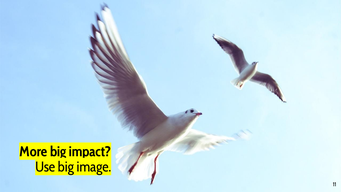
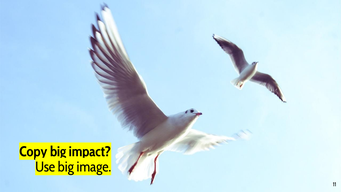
More: More -> Copy
